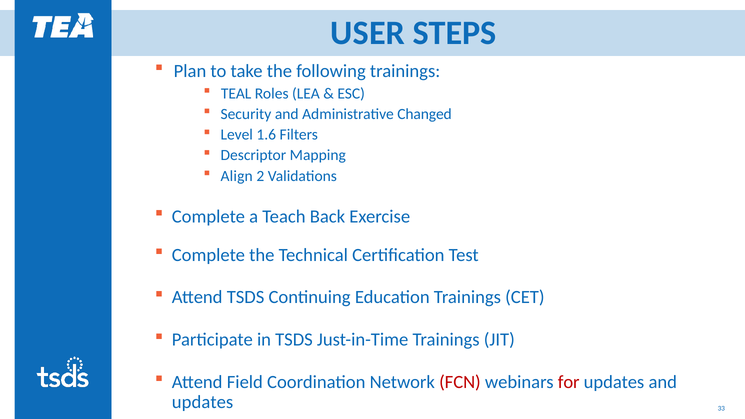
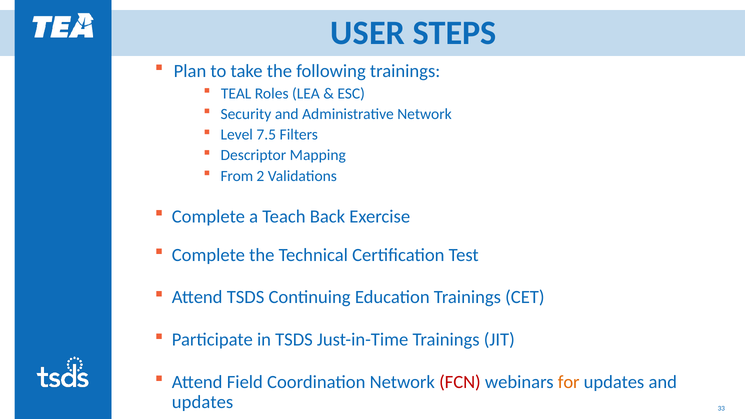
Administrative Changed: Changed -> Network
1.6: 1.6 -> 7.5
Align: Align -> From
for colour: red -> orange
